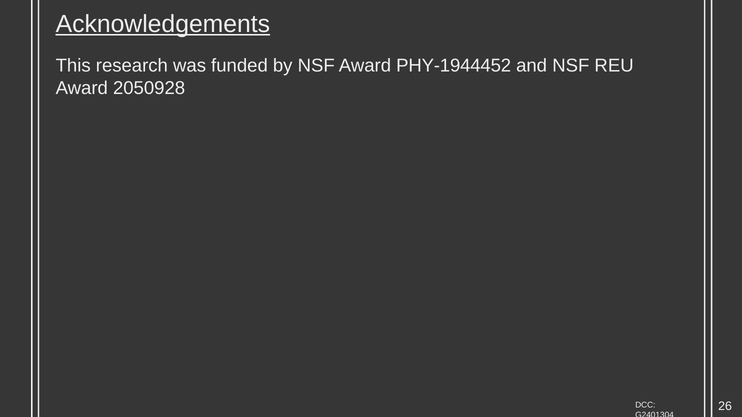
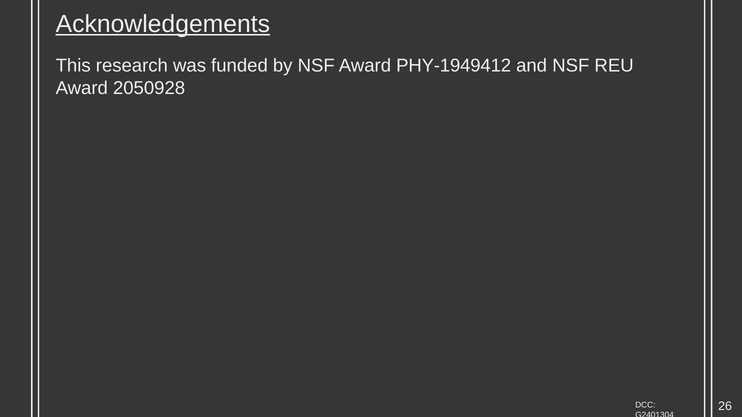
PHY-1944452: PHY-1944452 -> PHY-1949412
